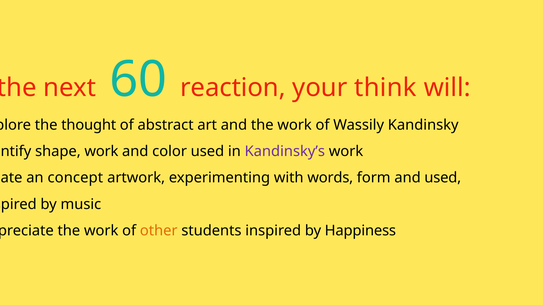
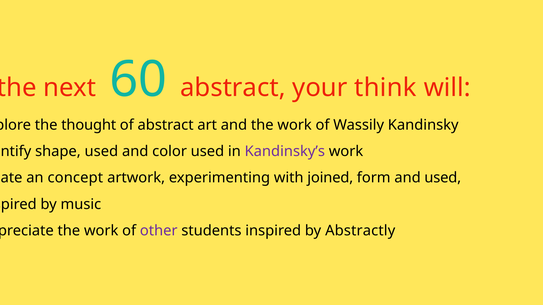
60 reaction: reaction -> abstract
shape work: work -> used
words: words -> joined
other colour: orange -> purple
Happiness: Happiness -> Abstractly
